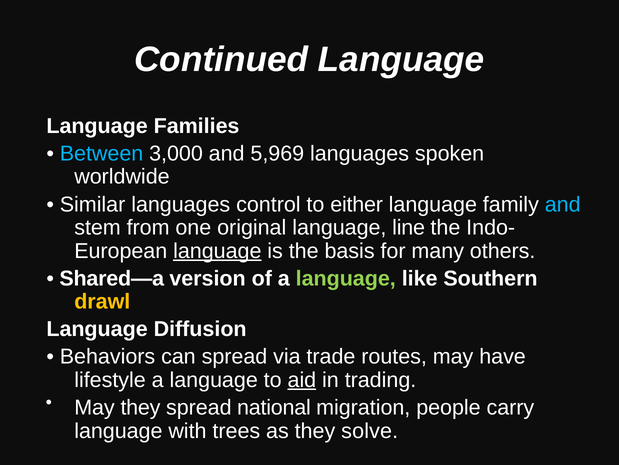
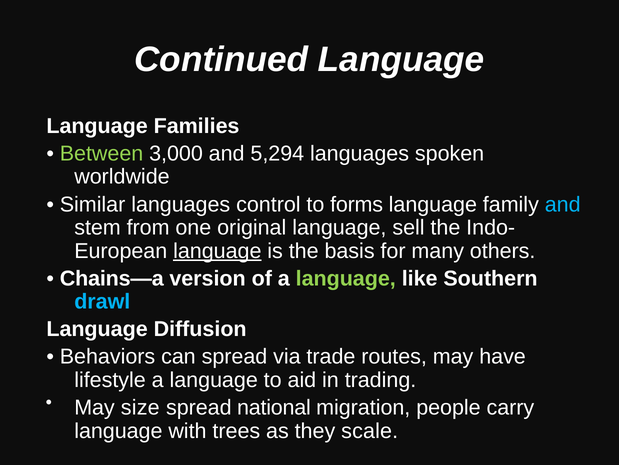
Between colour: light blue -> light green
5,969: 5,969 -> 5,294
either: either -> forms
line: line -> sell
Shared—a: Shared—a -> Chains—a
drawl colour: yellow -> light blue
aid underline: present -> none
May they: they -> size
solve: solve -> scale
